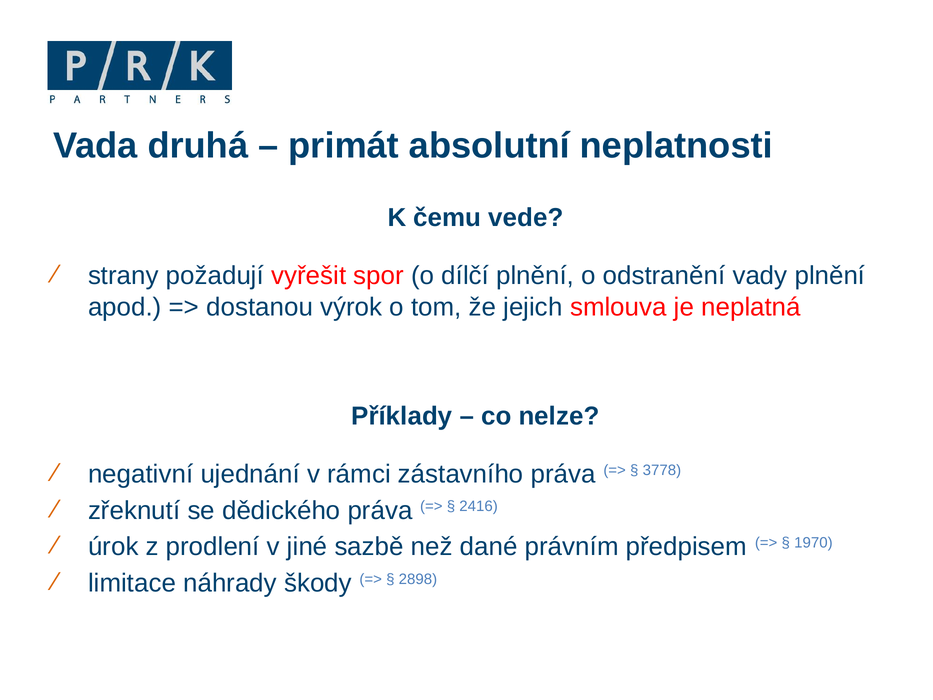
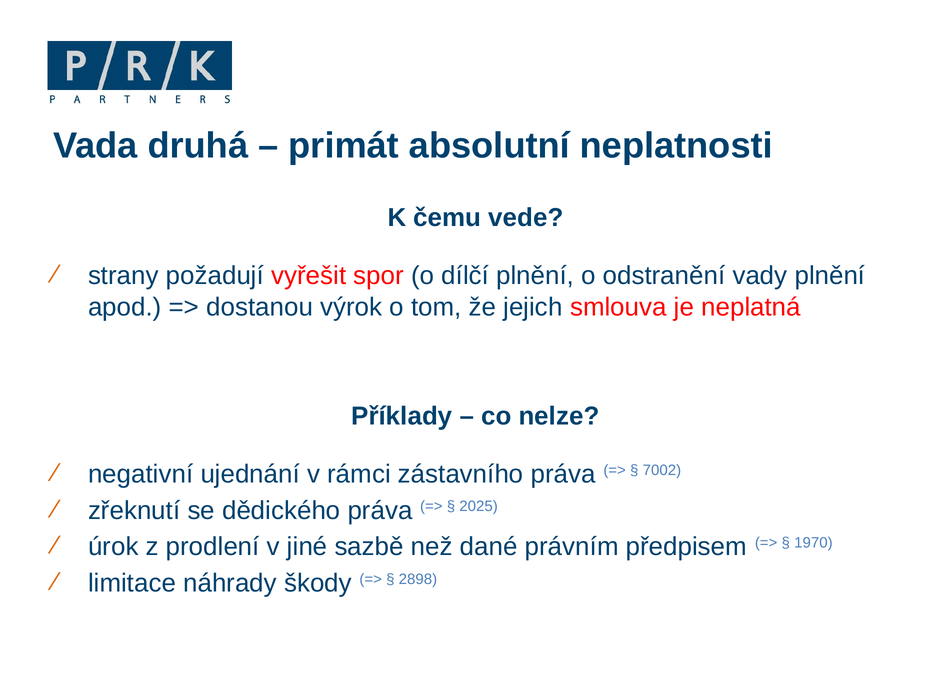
3778: 3778 -> 7002
2416: 2416 -> 2025
